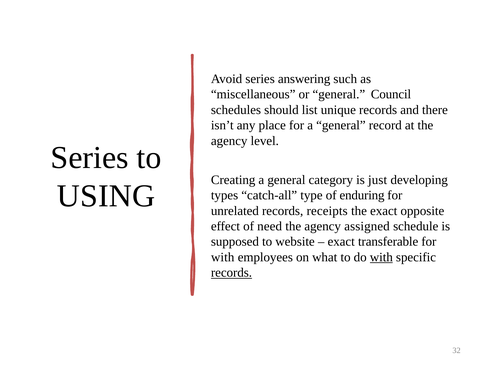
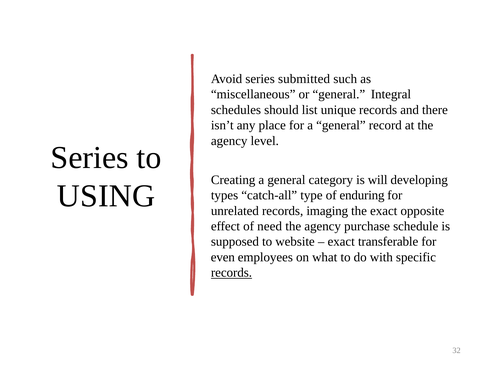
answering: answering -> submitted
Council: Council -> Integral
just: just -> will
receipts: receipts -> imaging
assigned: assigned -> purchase
with at (223, 258): with -> even
with at (381, 258) underline: present -> none
